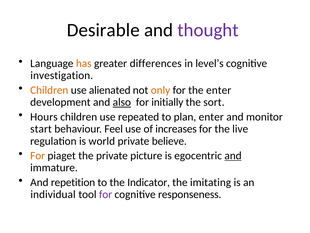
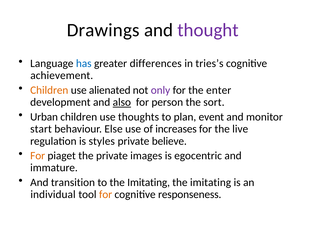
Desirable: Desirable -> Drawings
has colour: orange -> blue
level’s: level’s -> tries’s
investigation: investigation -> achievement
only colour: orange -> purple
initially: initially -> person
Hours: Hours -> Urban
repeated: repeated -> thoughts
plan enter: enter -> event
Feel: Feel -> Else
world: world -> styles
picture: picture -> images
and at (233, 155) underline: present -> none
repetition: repetition -> transition
to the Indicator: Indicator -> Imitating
for at (106, 194) colour: purple -> orange
